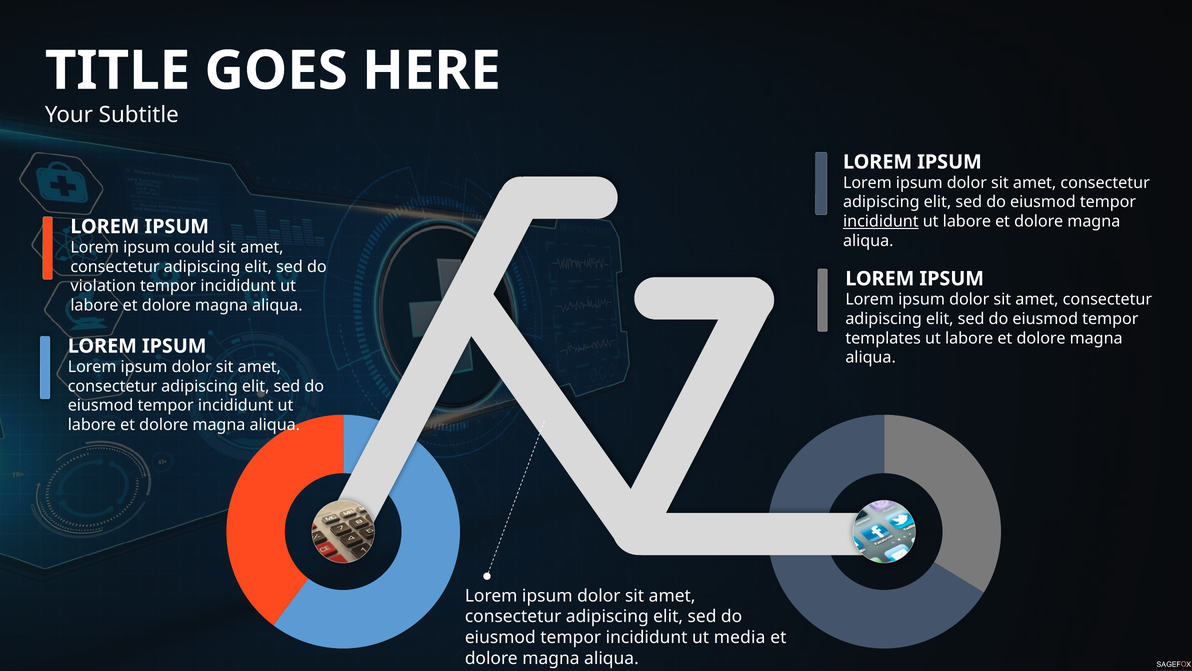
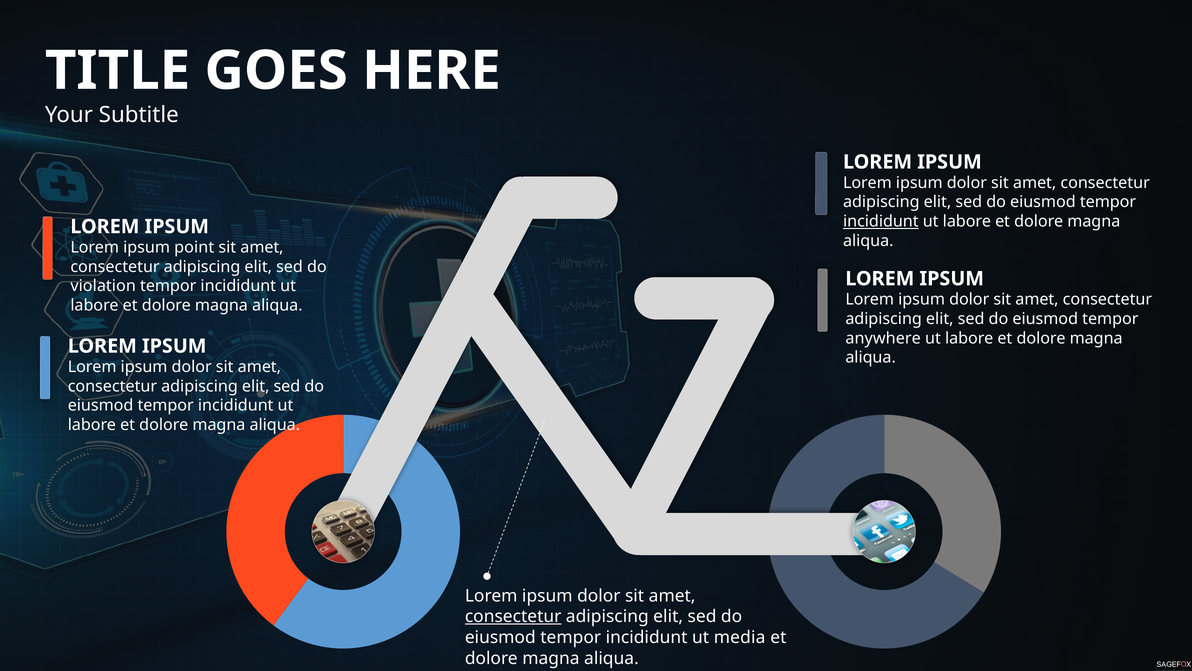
could: could -> point
templates: templates -> anywhere
consectetur at (513, 616) underline: none -> present
